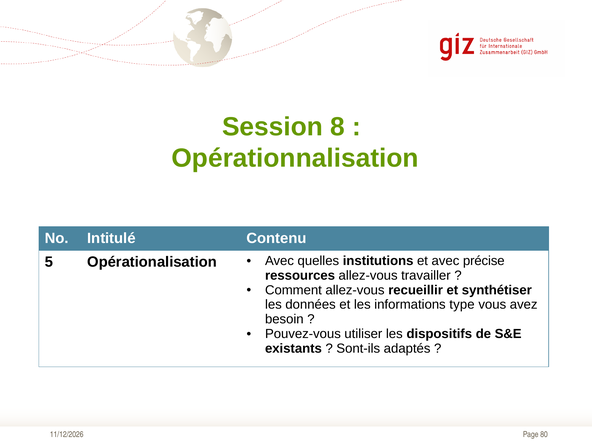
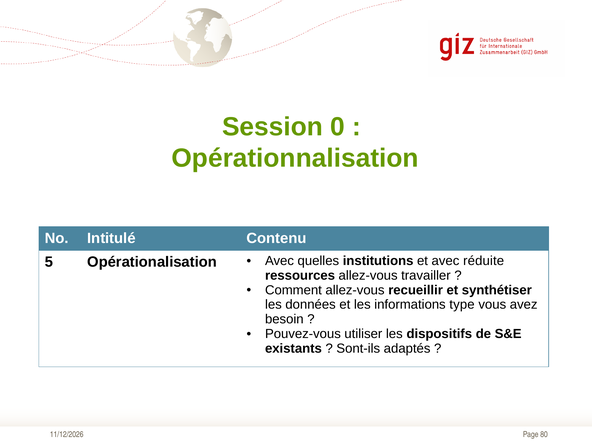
8: 8 -> 0
précise: précise -> réduite
